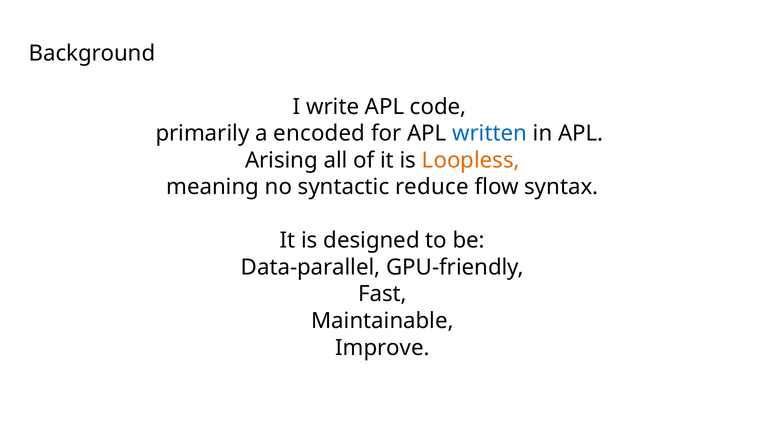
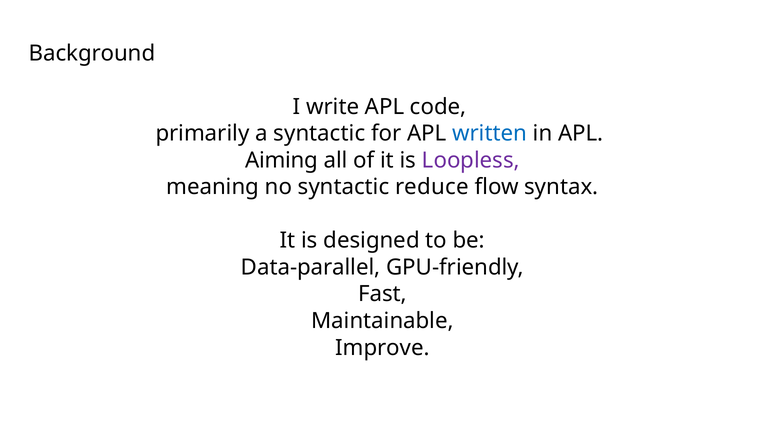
a encoded: encoded -> syntactic
Arising: Arising -> Aiming
Loopless colour: orange -> purple
